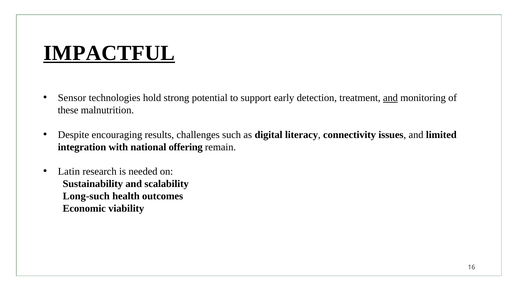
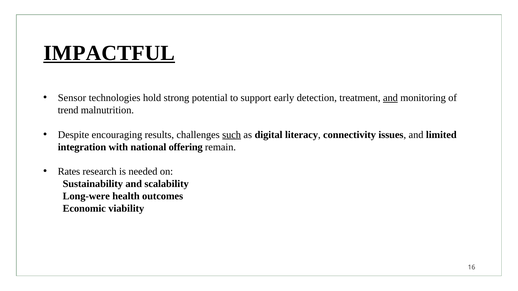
these: these -> trend
such underline: none -> present
Latin: Latin -> Rates
Long-such: Long-such -> Long-were
